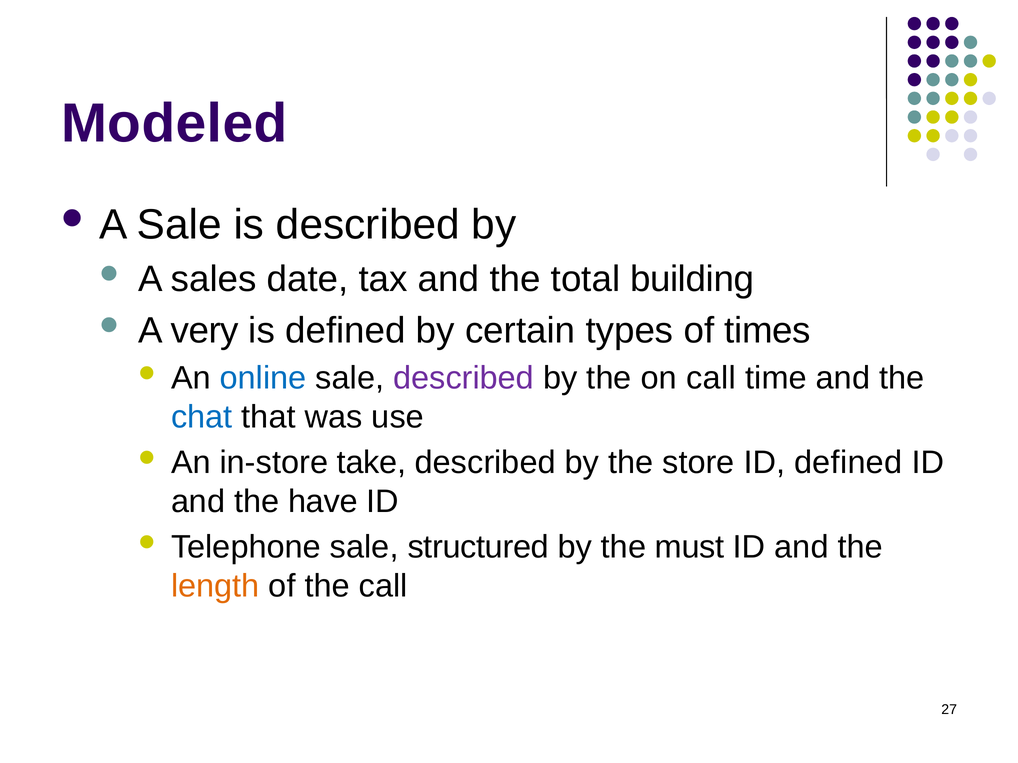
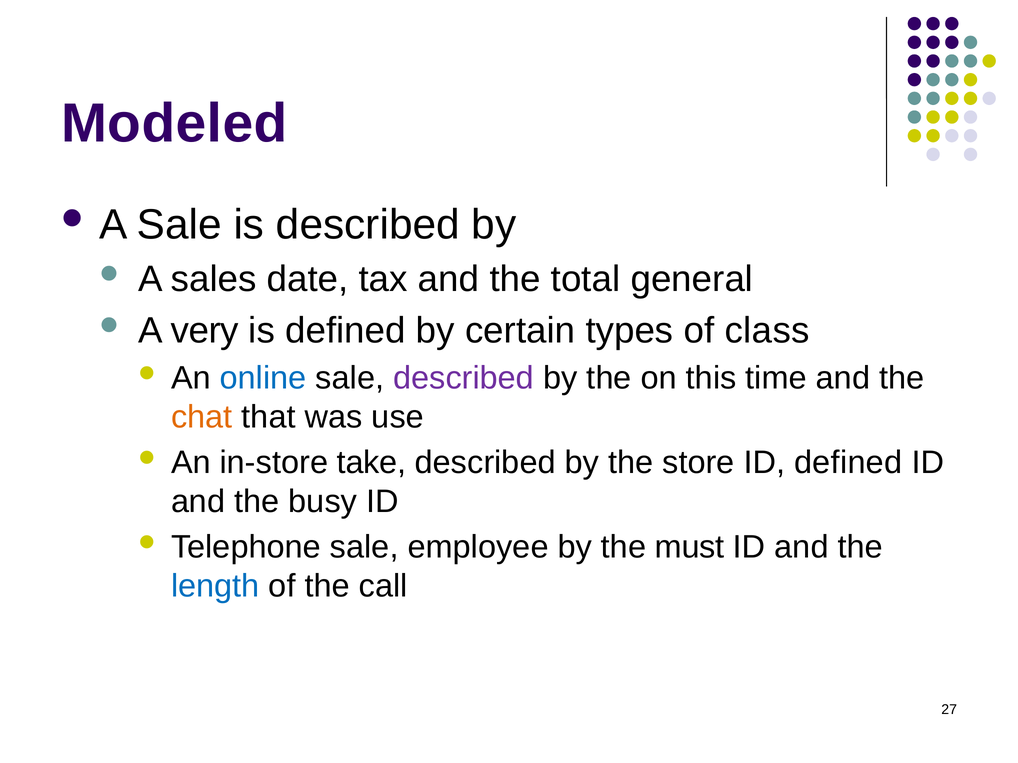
building: building -> general
times: times -> class
on call: call -> this
chat colour: blue -> orange
have: have -> busy
structured: structured -> employee
length colour: orange -> blue
